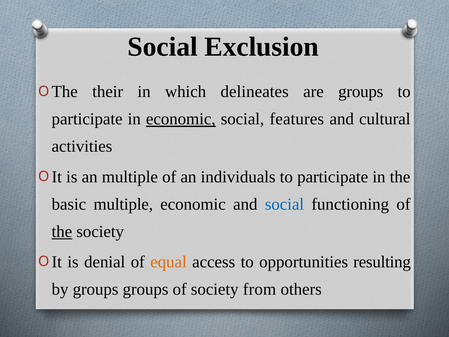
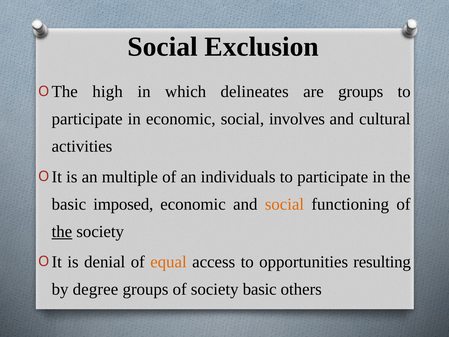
their: their -> high
economic at (181, 119) underline: present -> none
features: features -> involves
basic multiple: multiple -> imposed
social at (284, 204) colour: blue -> orange
by groups: groups -> degree
society from: from -> basic
